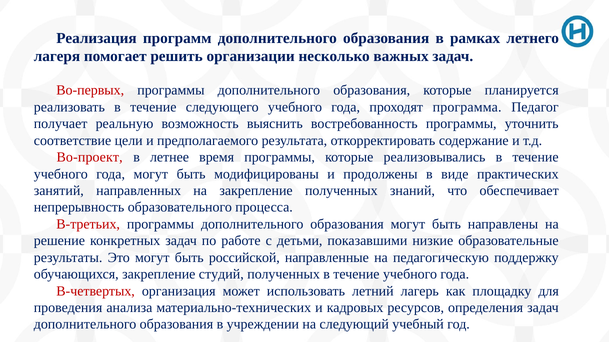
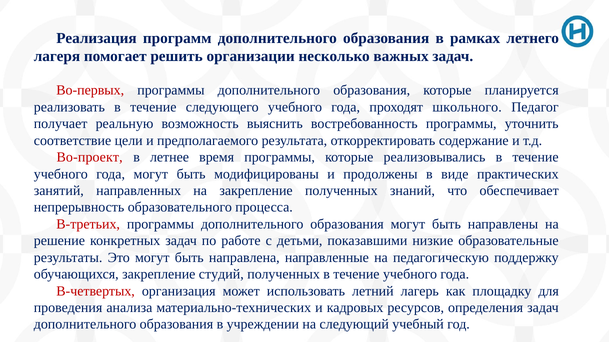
программа: программа -> школьного
российской: российской -> направлена
